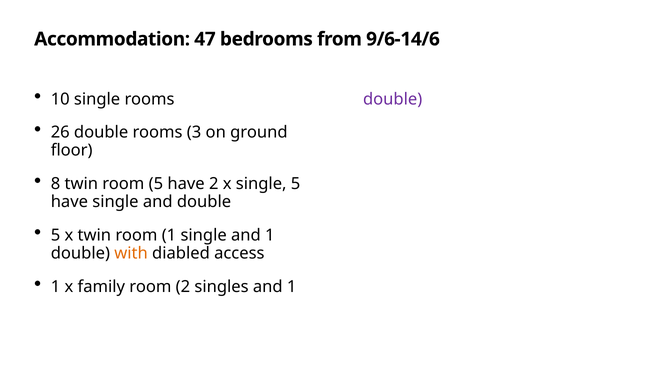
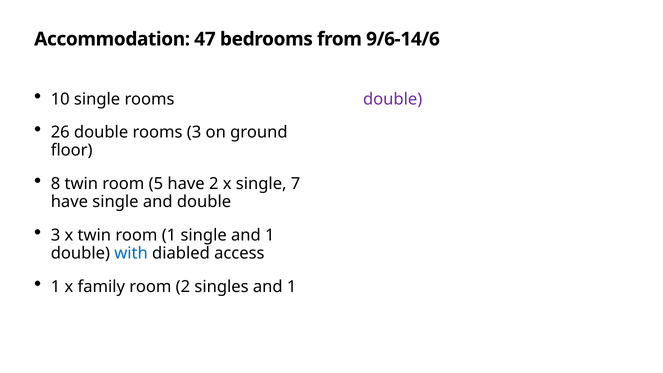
single 5: 5 -> 7
5 at (55, 235): 5 -> 3
with colour: orange -> blue
